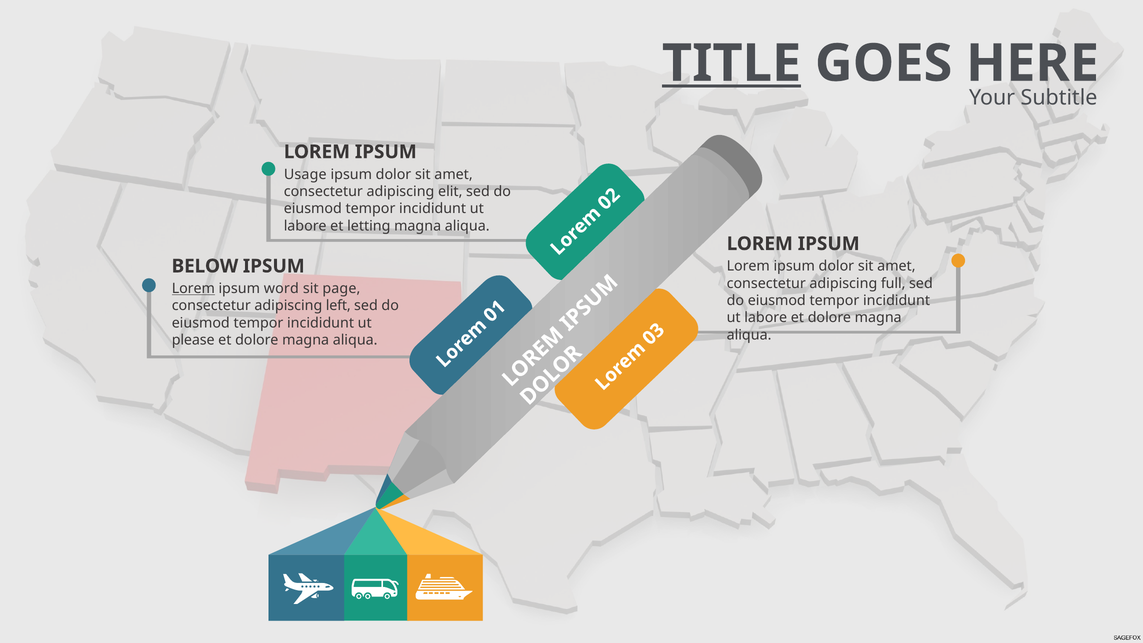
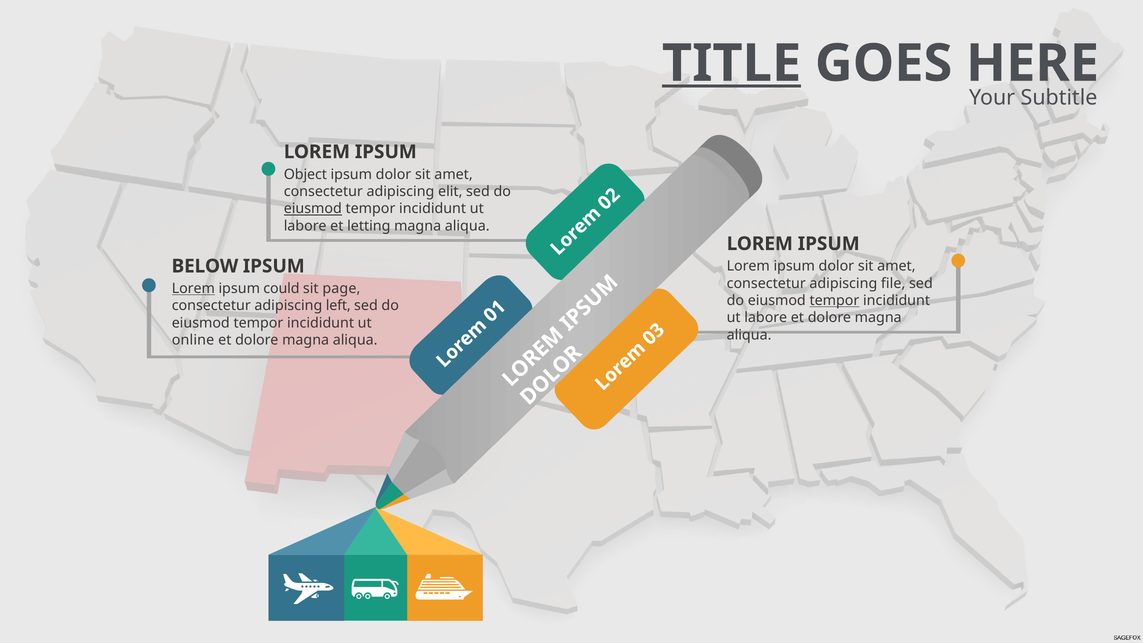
Usage: Usage -> Object
eiusmod at (313, 209) underline: none -> present
full: full -> file
word: word -> could
tempor at (834, 301) underline: none -> present
please: please -> online
